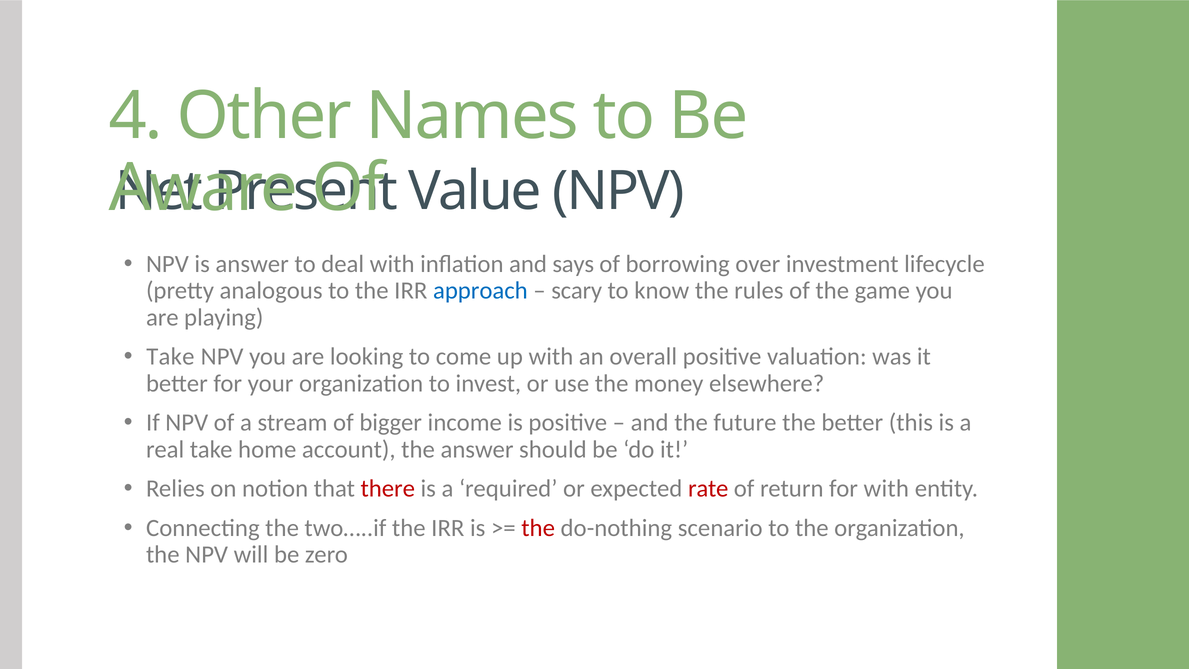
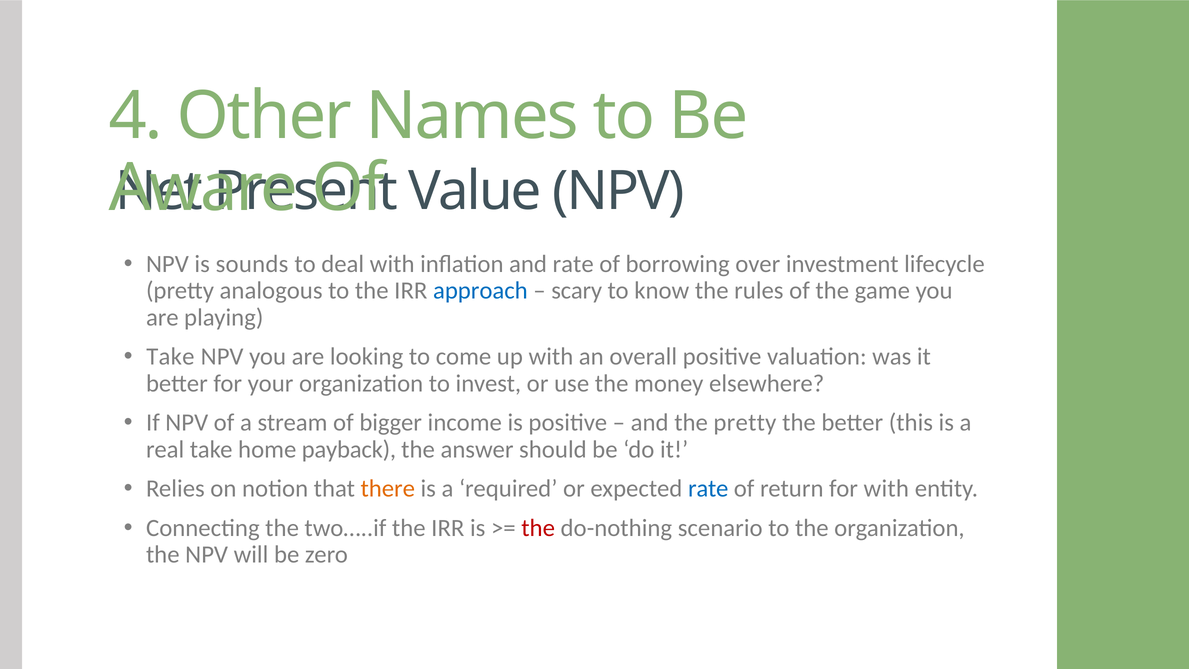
is answer: answer -> sounds
and says: says -> rate
the future: future -> pretty
account: account -> payback
there colour: red -> orange
rate at (708, 489) colour: red -> blue
